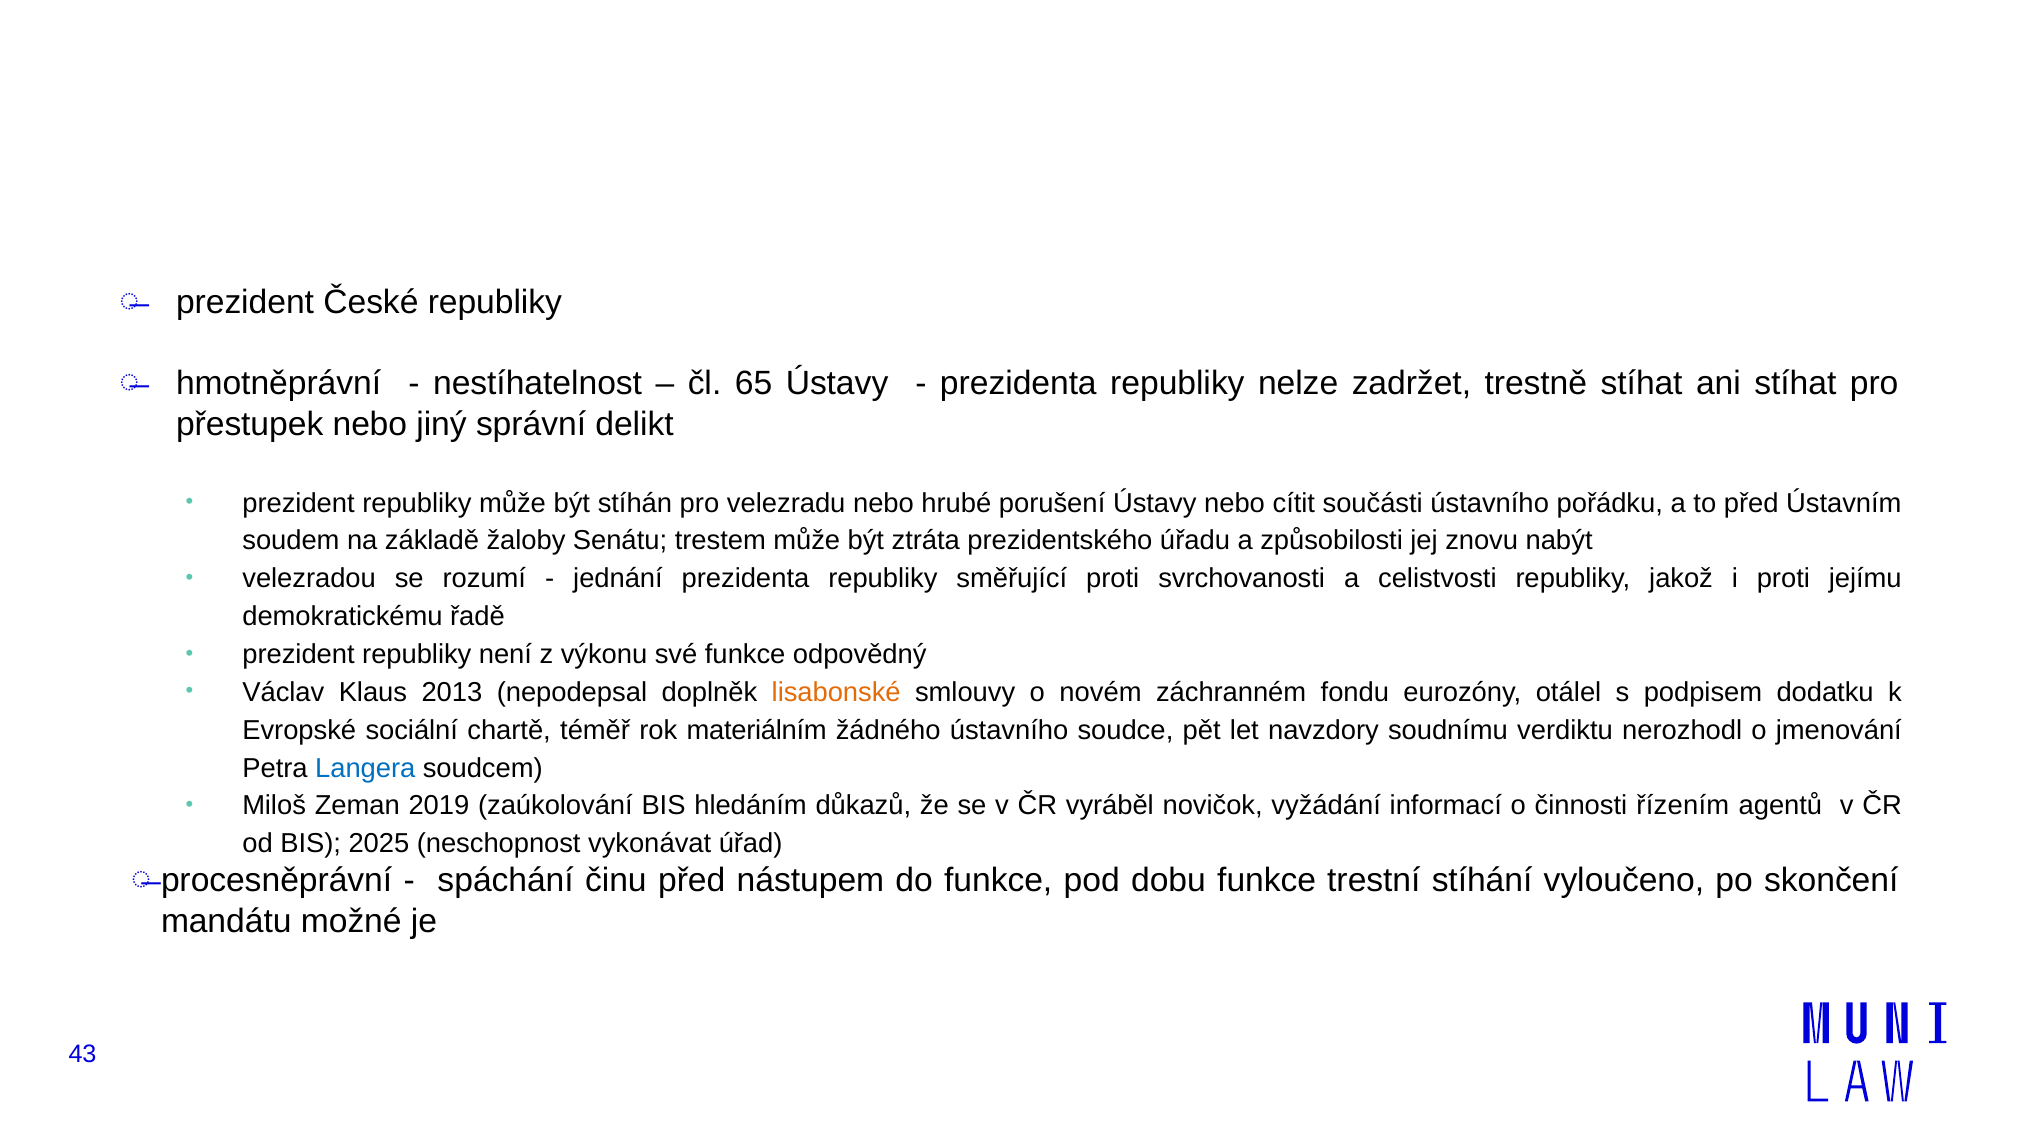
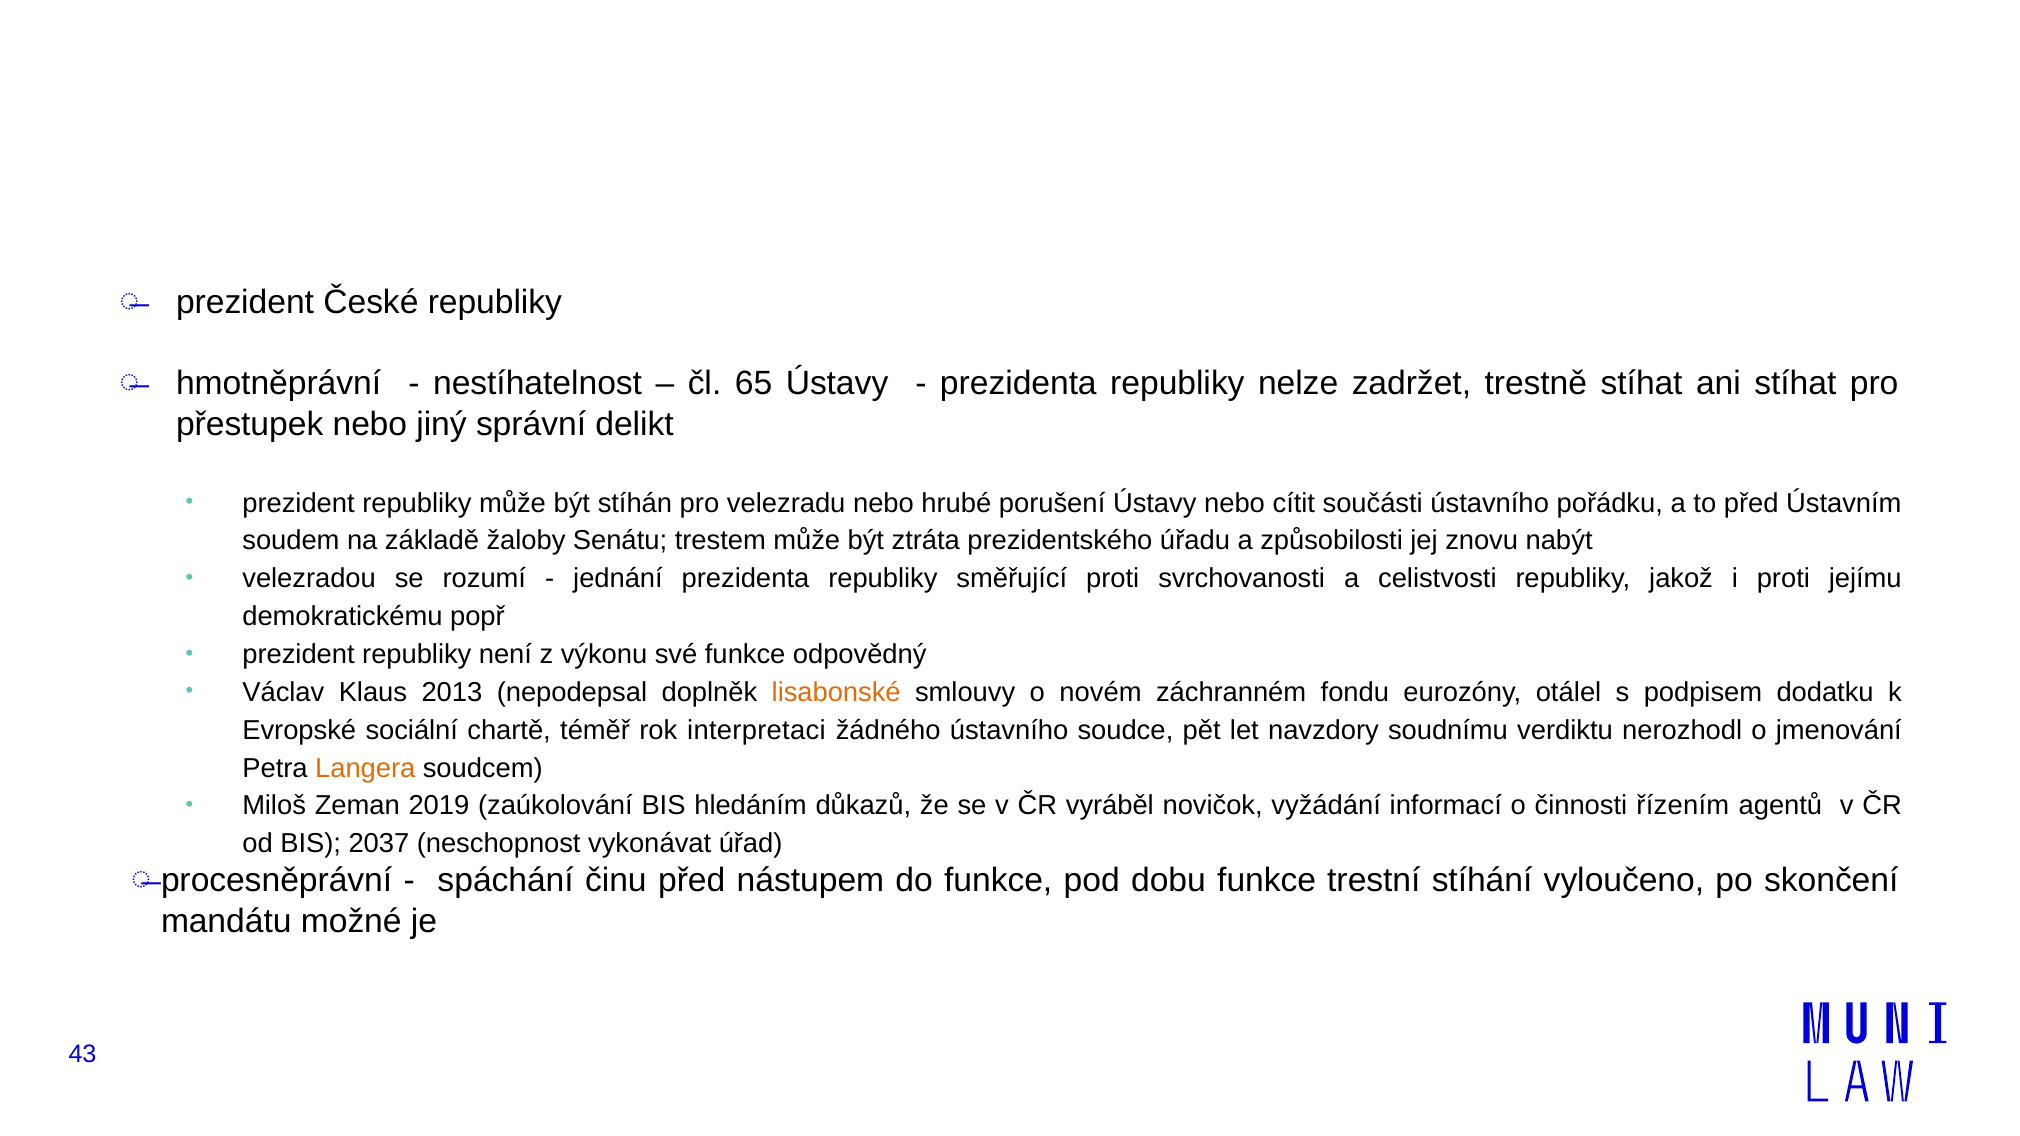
řadě: řadě -> popř
materiálním: materiálním -> interpretaci
Langera colour: blue -> orange
2025: 2025 -> 2037
